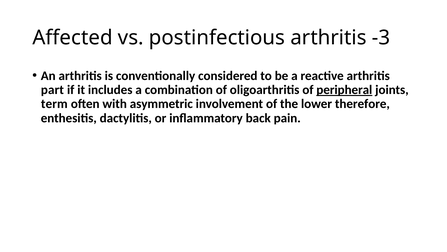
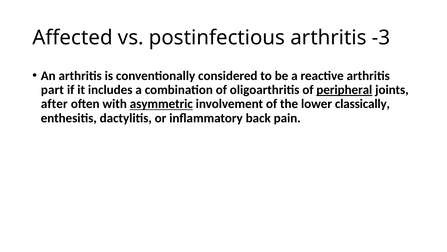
term: term -> after
asymmetric underline: none -> present
therefore: therefore -> classically
